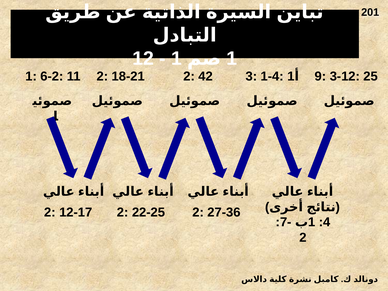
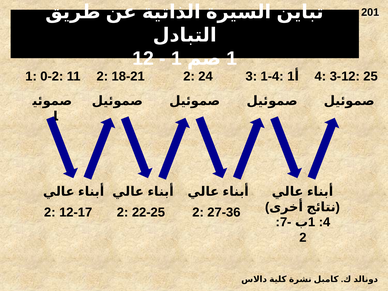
6-2: 6-2 -> 0-2
42: 42 -> 24
9 at (320, 76): 9 -> 4
